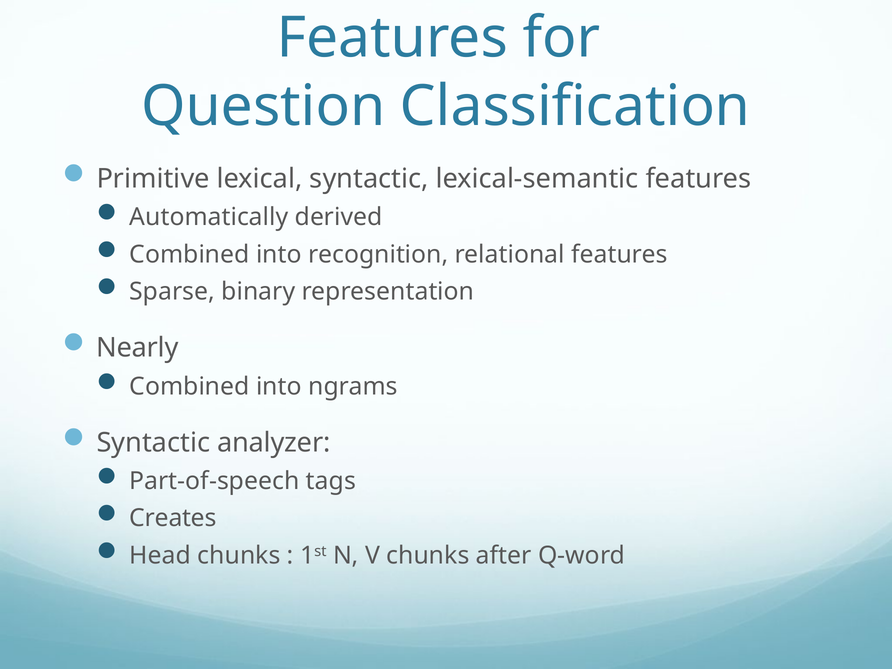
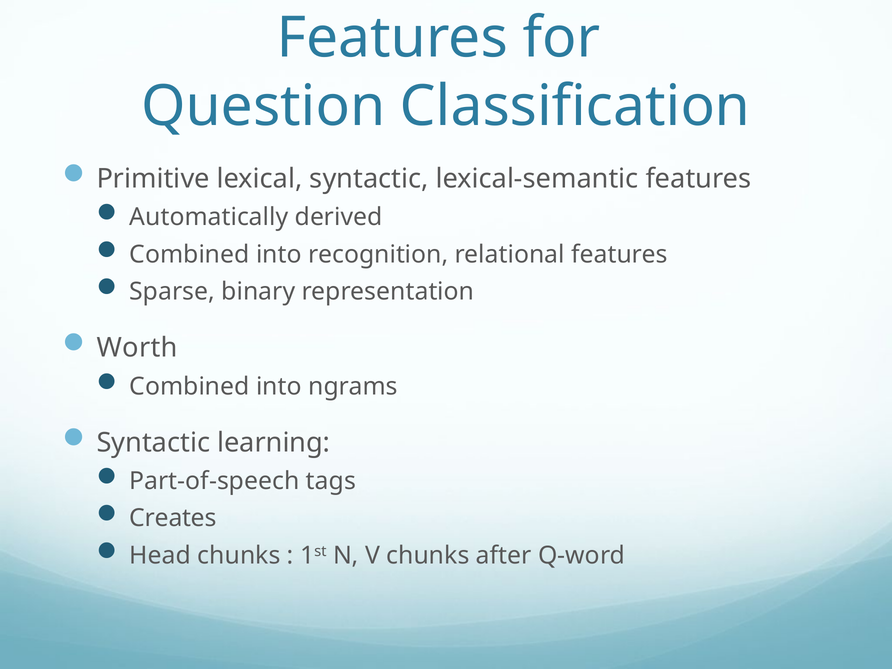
Nearly: Nearly -> Worth
analyzer: analyzer -> learning
